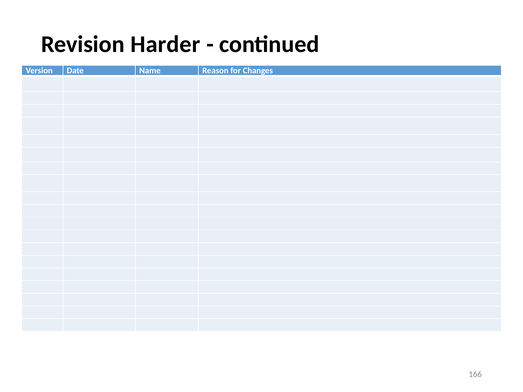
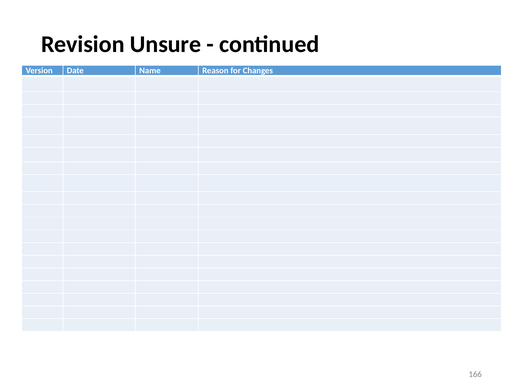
Harder: Harder -> Unsure
